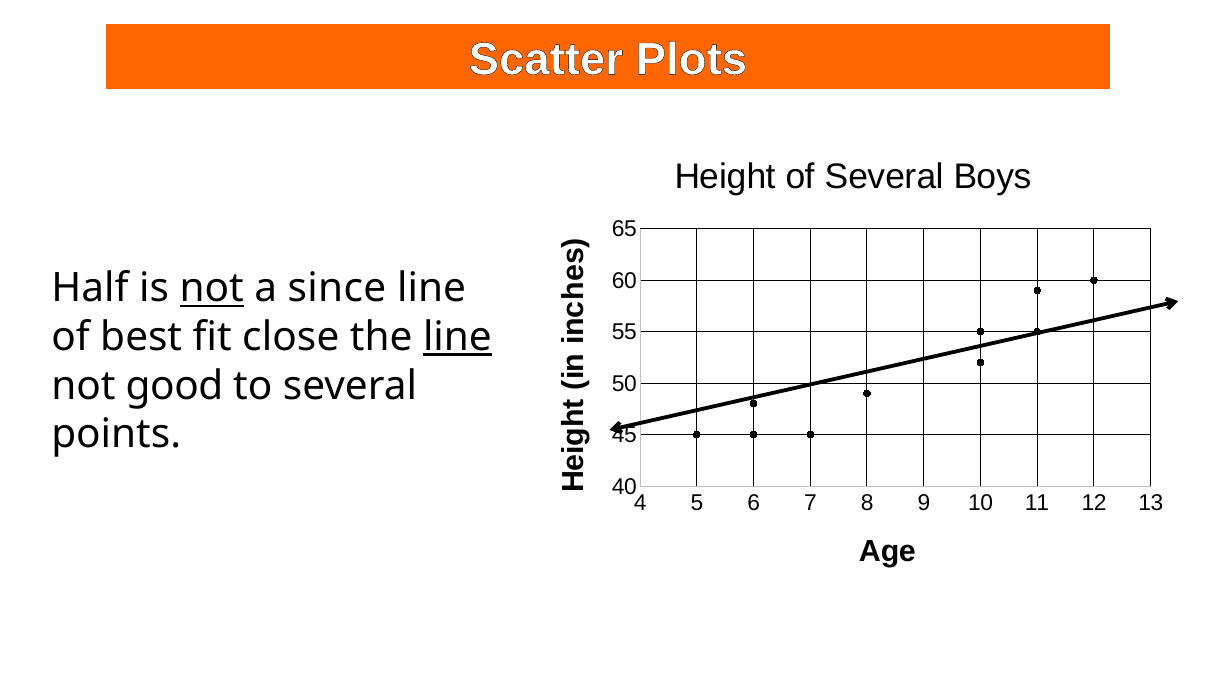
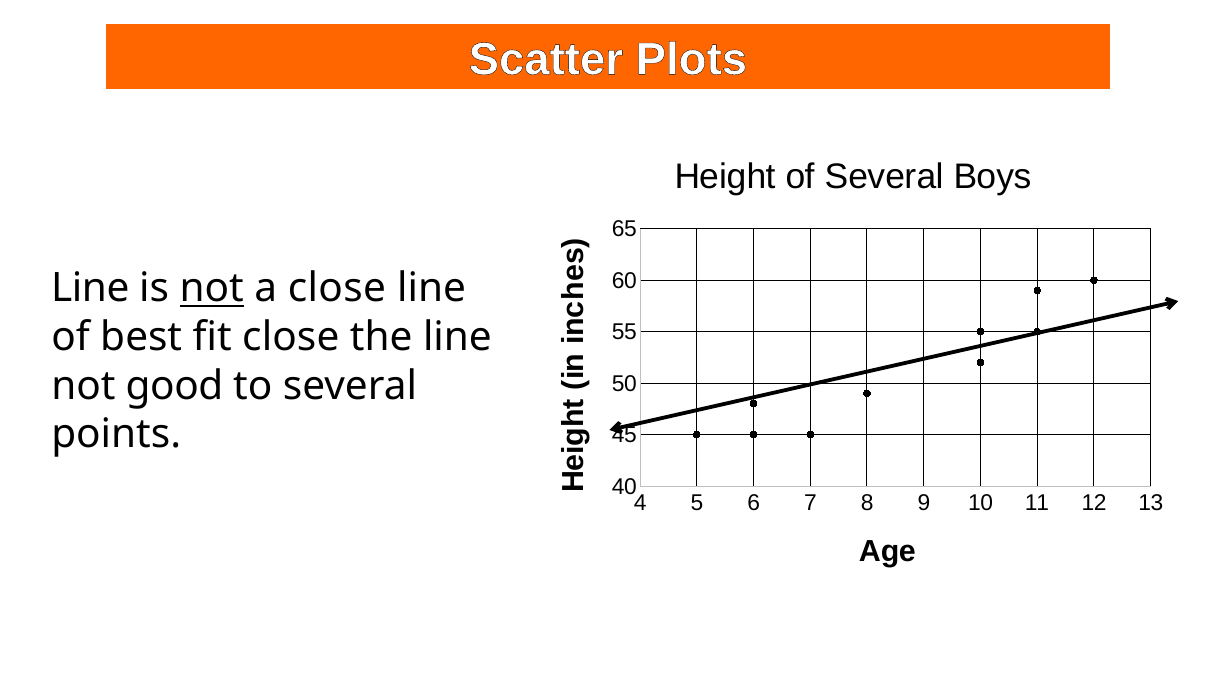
Half at (90, 289): Half -> Line
a since: since -> close
line at (457, 337) underline: present -> none
